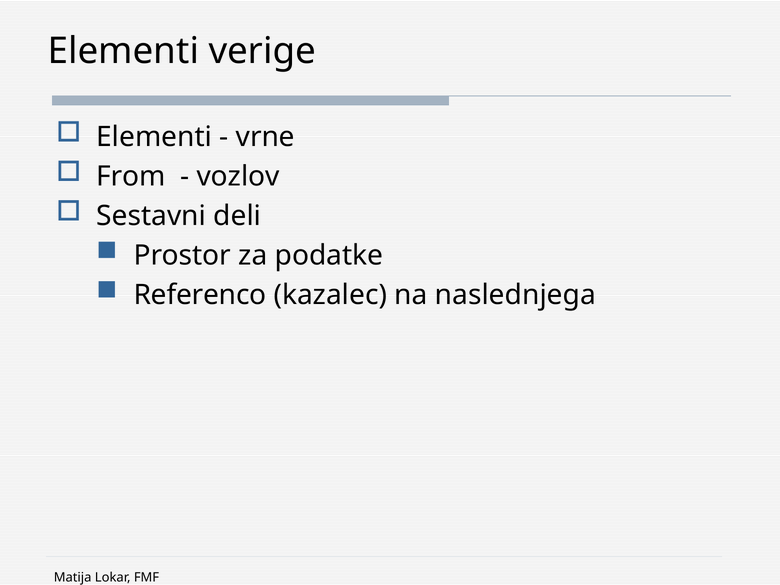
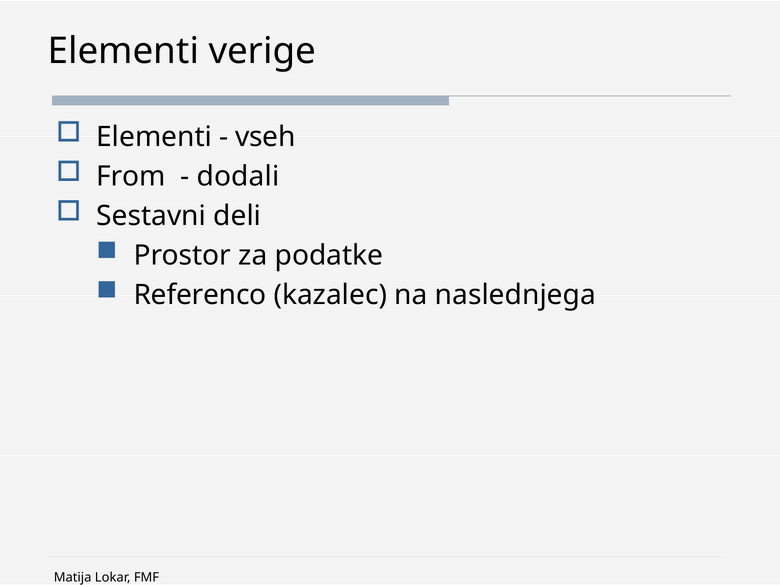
vrne: vrne -> vseh
vozlov: vozlov -> dodali
